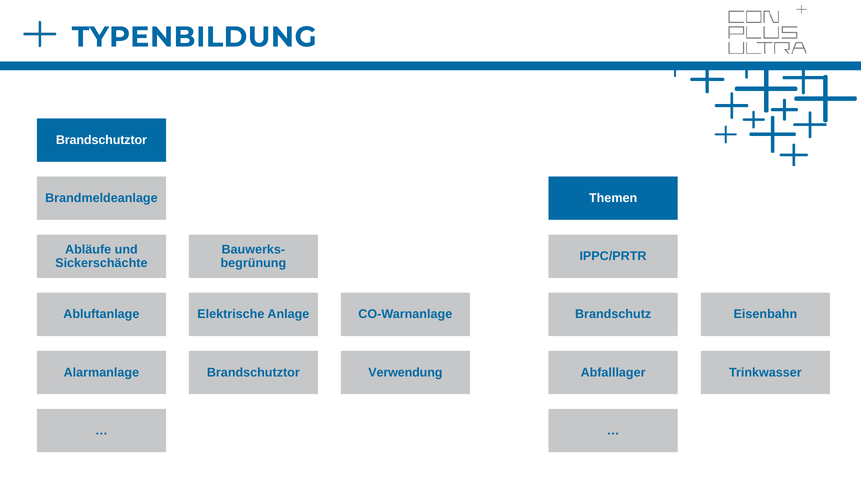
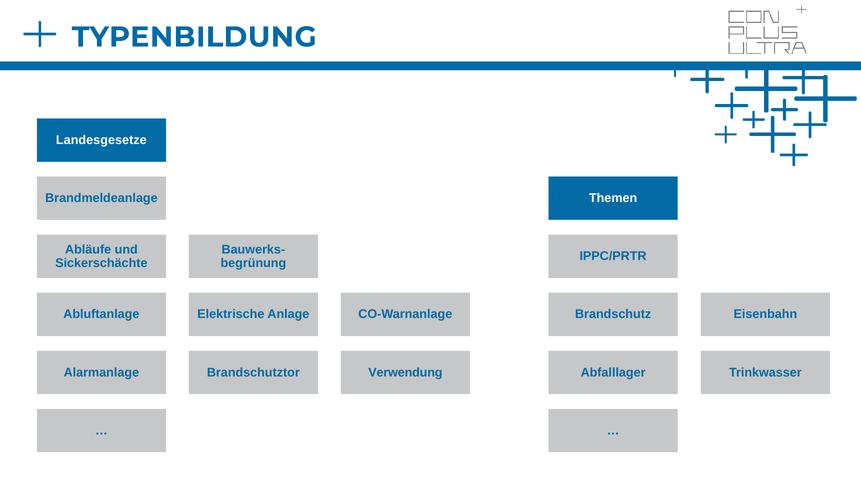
Brandschutztor at (101, 140): Brandschutztor -> Landesgesetze
